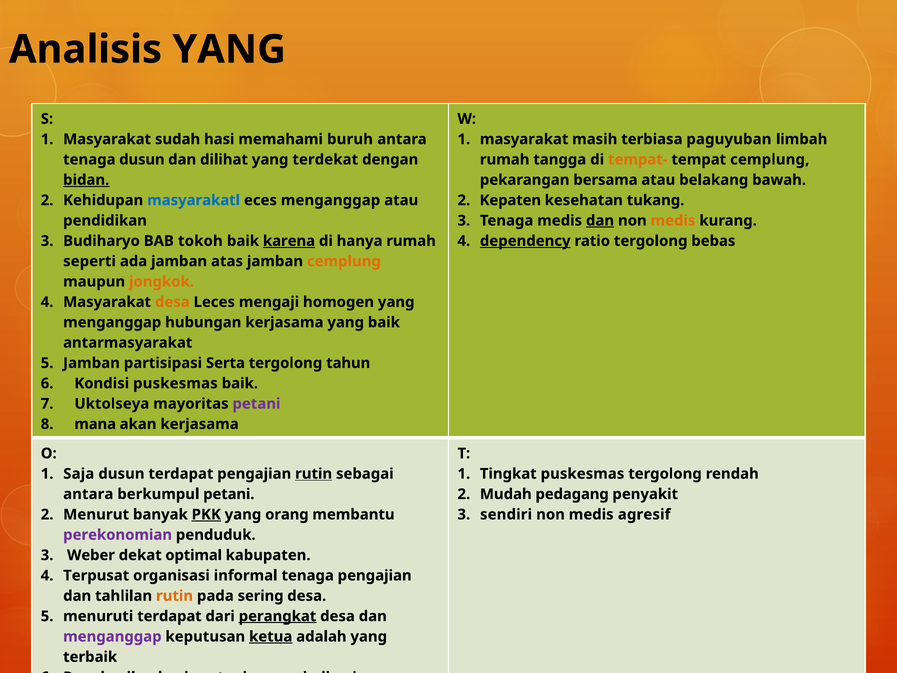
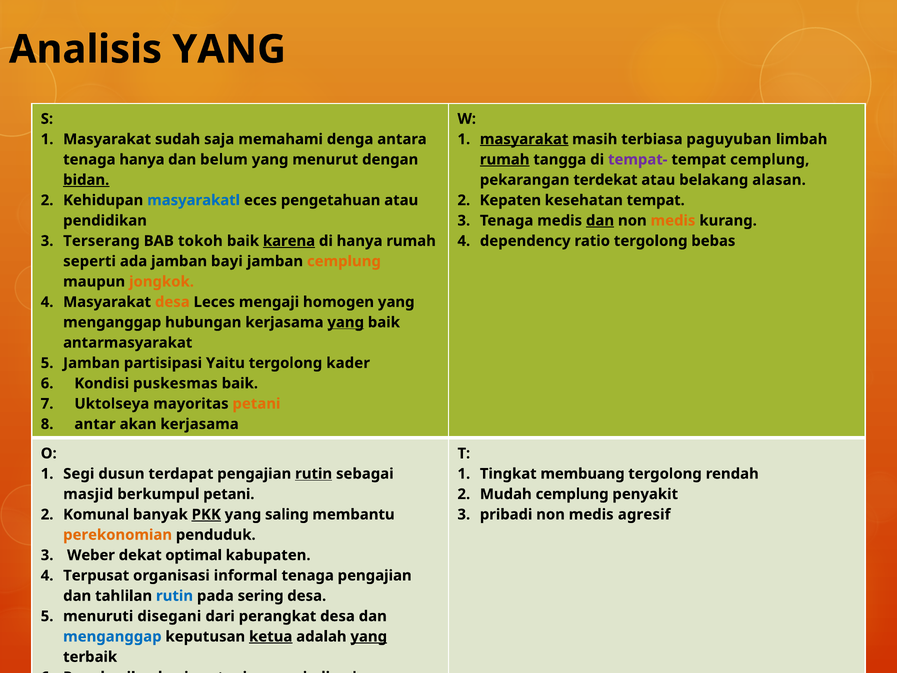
sudah hasi: hasi -> saja
buruh: buruh -> denga
masyarakat at (524, 139) underline: none -> present
tenaga dusun: dusun -> hanya
dilihat: dilihat -> belum
terdekat: terdekat -> menurut
rumah at (505, 159) underline: none -> present
tempat- colour: orange -> purple
bersama: bersama -> terdekat
bawah: bawah -> alasan
eces menganggap: menganggap -> pengetahuan
kesehatan tukang: tukang -> tempat
Budiharyo: Budiharyo -> Terserang
dependency underline: present -> none
atas: atas -> bayi
yang at (346, 322) underline: none -> present
Serta: Serta -> Yaitu
tahun: tahun -> kader
petani at (256, 404) colour: purple -> orange
mana: mana -> antar
Saja: Saja -> Segi
Tingkat puskesmas: puskesmas -> membuang
antara at (88, 494): antara -> masjid
Mudah pedagang: pedagang -> cemplung
Menurut: Menurut -> Komunal
orang: orang -> saling
sendiri: sendiri -> pribadi
perekonomian colour: purple -> orange
rutin at (175, 596) colour: orange -> blue
menuruti terdapat: terdapat -> disegani
perangkat underline: present -> none
menganggap at (112, 636) colour: purple -> blue
yang at (369, 636) underline: none -> present
